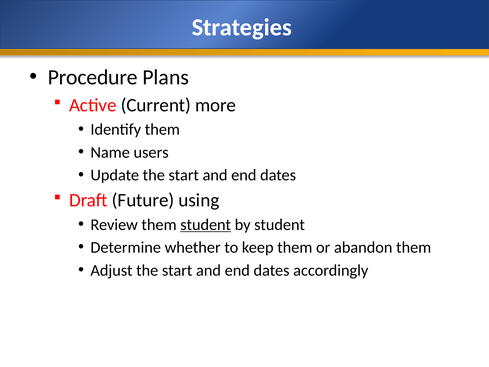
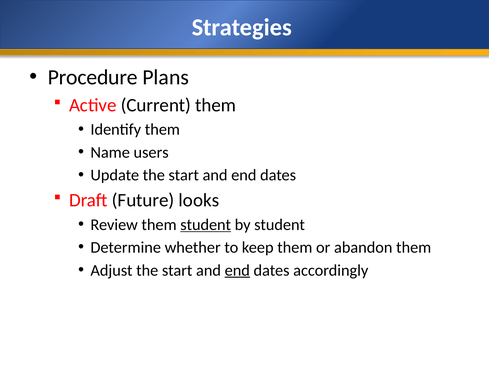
Current more: more -> them
using: using -> looks
end at (237, 270) underline: none -> present
